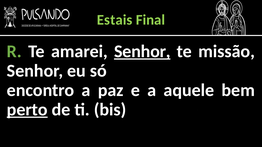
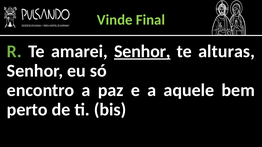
Estais: Estais -> Vinde
missão: missão -> alturas
perto underline: present -> none
